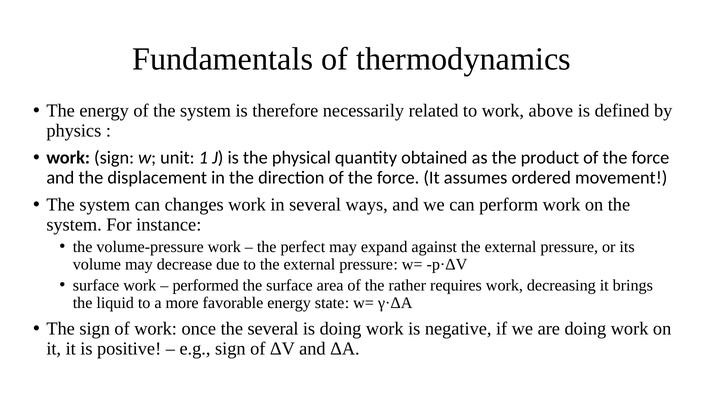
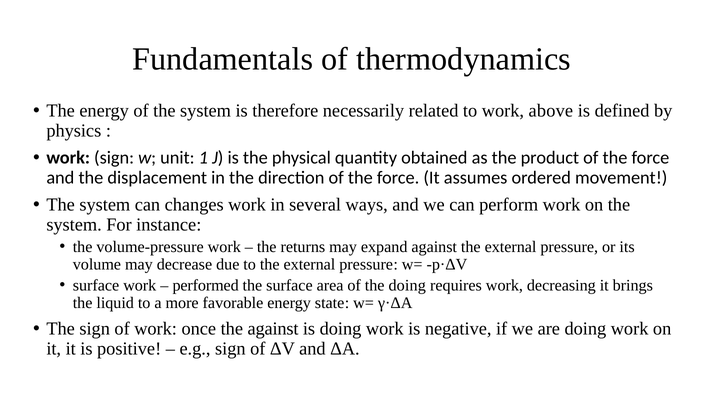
perfect: perfect -> returns
the rather: rather -> doing
the several: several -> against
